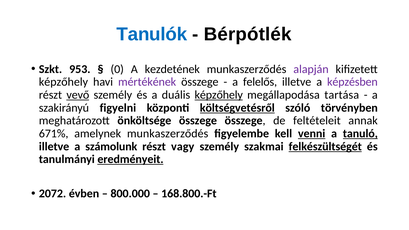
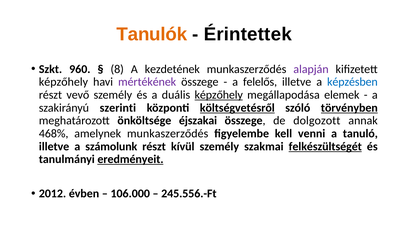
Tanulók colour: blue -> orange
Bérpótlék: Bérpótlék -> Érintettek
953: 953 -> 960
0: 0 -> 8
képzésben colour: purple -> blue
vevő underline: present -> none
tartása: tartása -> elemek
figyelni: figyelni -> szerinti
törvényben underline: none -> present
önköltsége összege: összege -> éjszakai
feltételeit: feltételeit -> dolgozott
671%: 671% -> 468%
venni underline: present -> none
tanuló underline: present -> none
vagy: vagy -> kívül
2072: 2072 -> 2012
800.000: 800.000 -> 106.000
168.800.-Ft: 168.800.-Ft -> 245.556.-Ft
